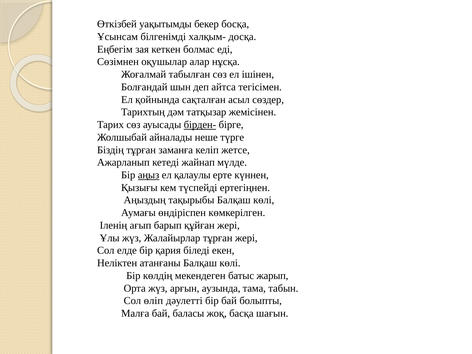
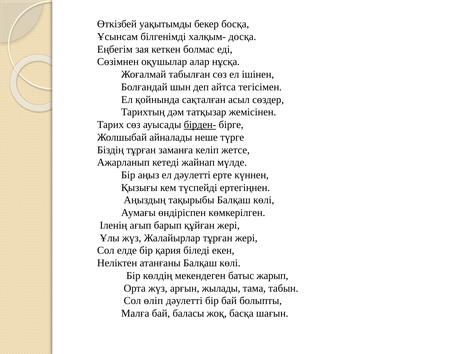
аңыз underline: present -> none
ел қалаулы: қалаулы -> дәулетті
аузында: аузында -> жылады
